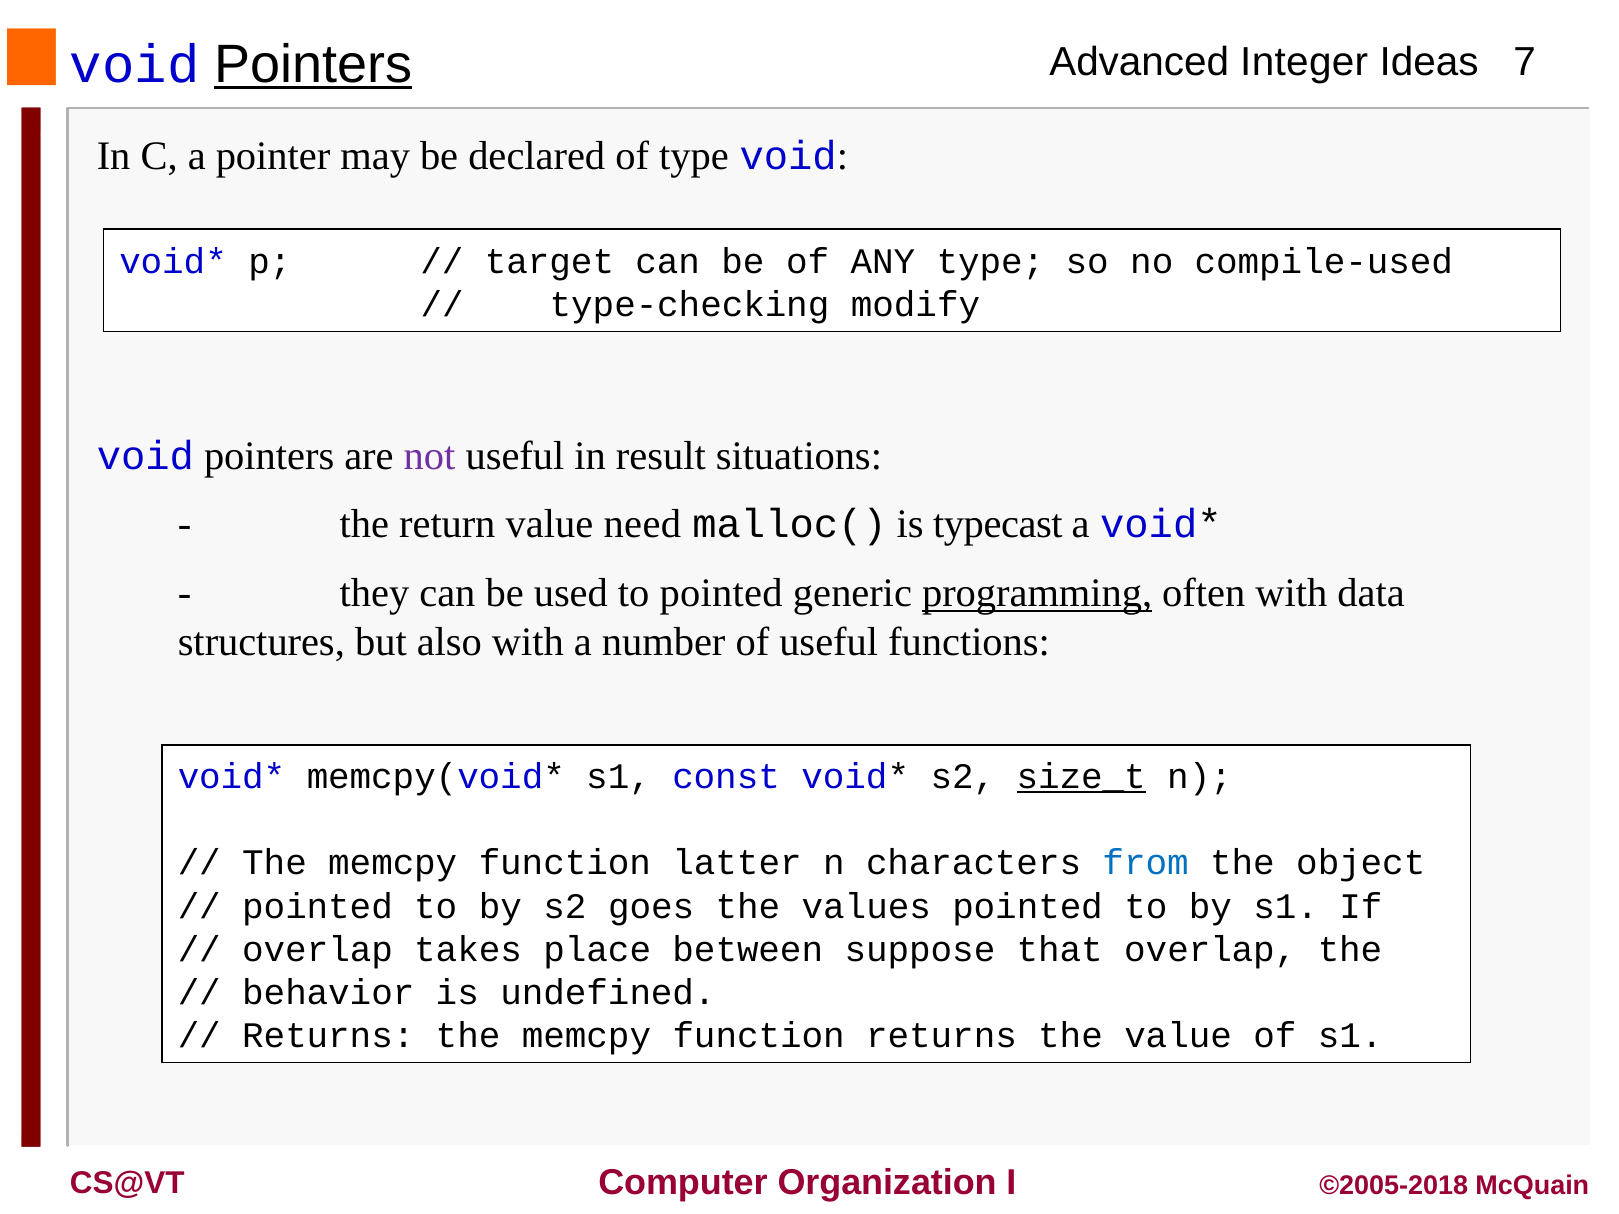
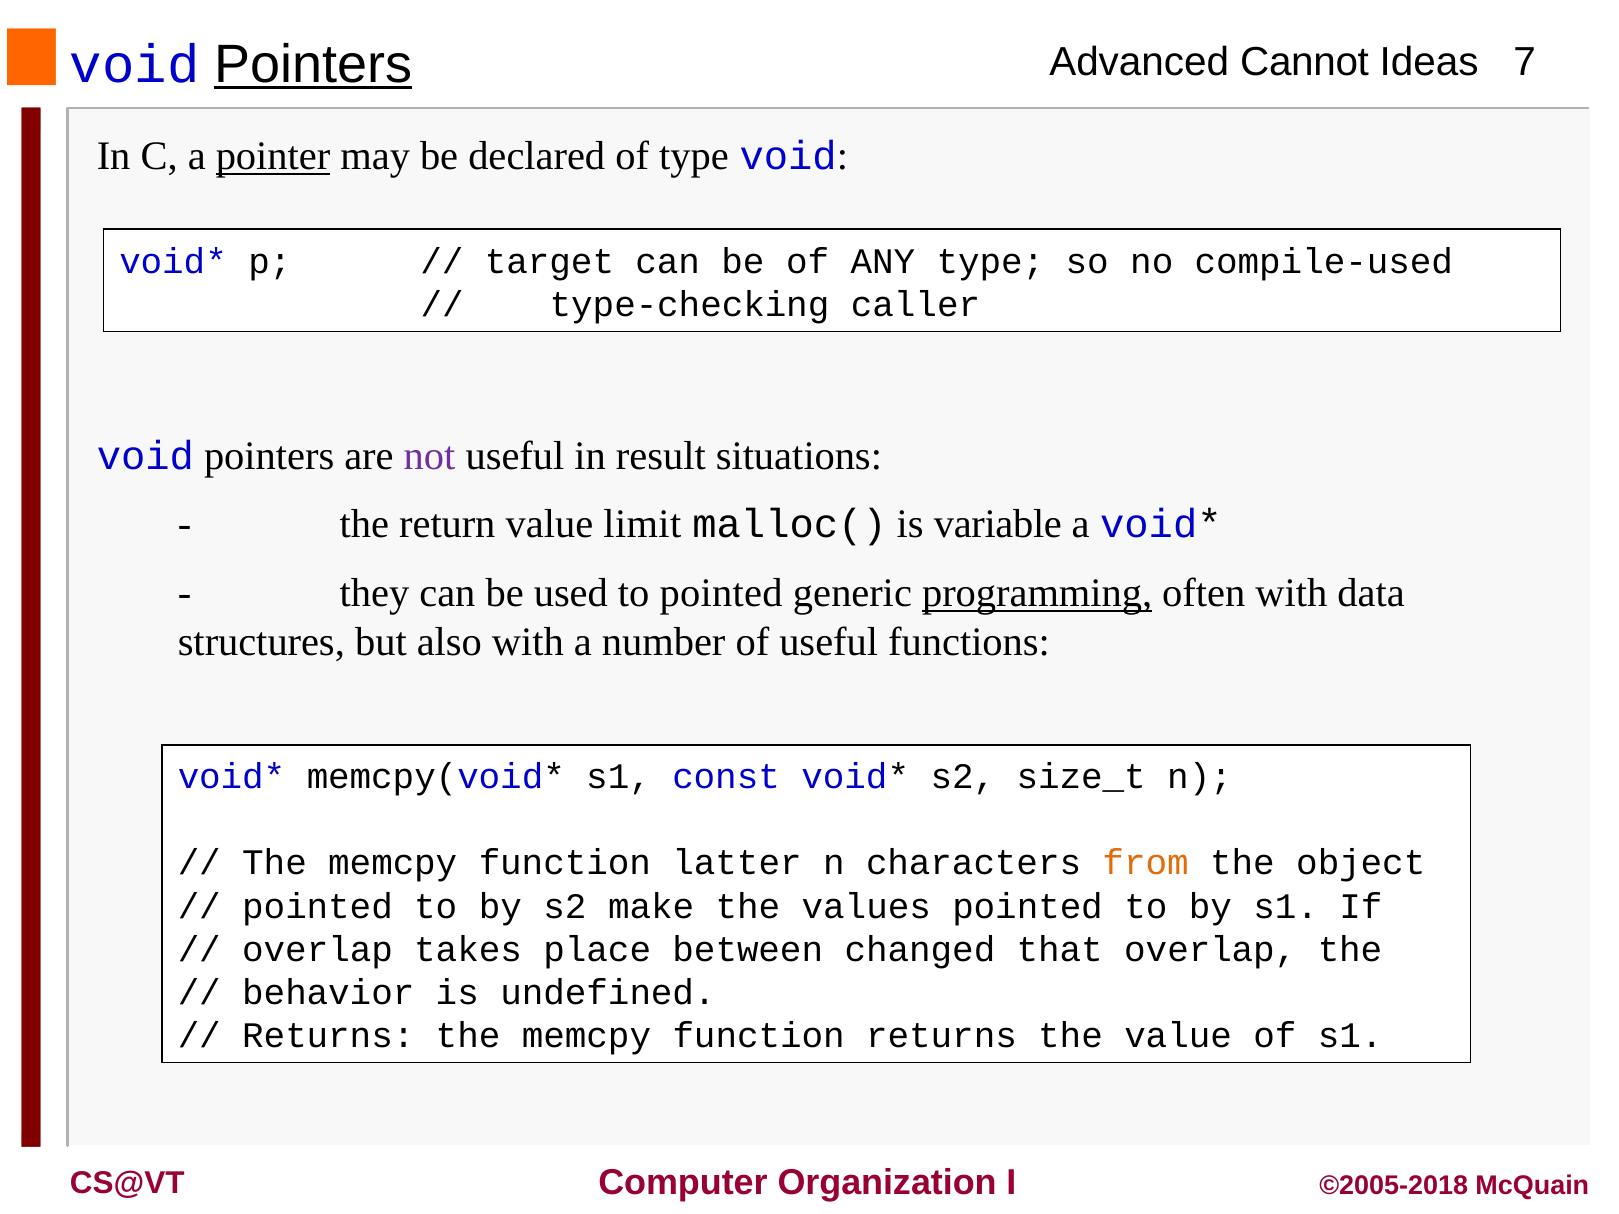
Integer: Integer -> Cannot
pointer underline: none -> present
modify: modify -> caller
need: need -> limit
typecast: typecast -> variable
size_t underline: present -> none
from colour: blue -> orange
goes: goes -> make
suppose: suppose -> changed
